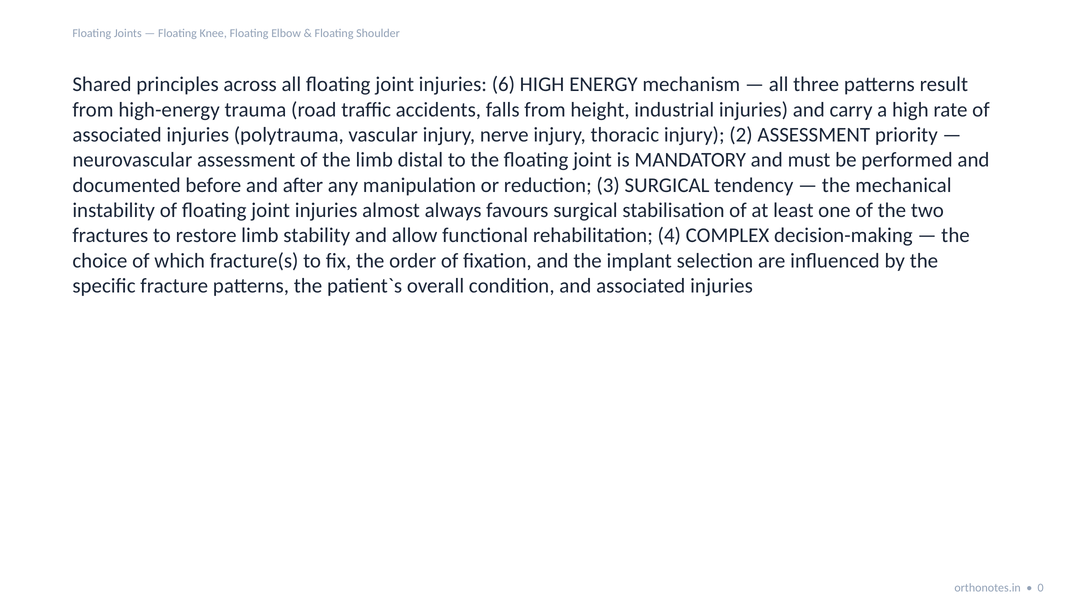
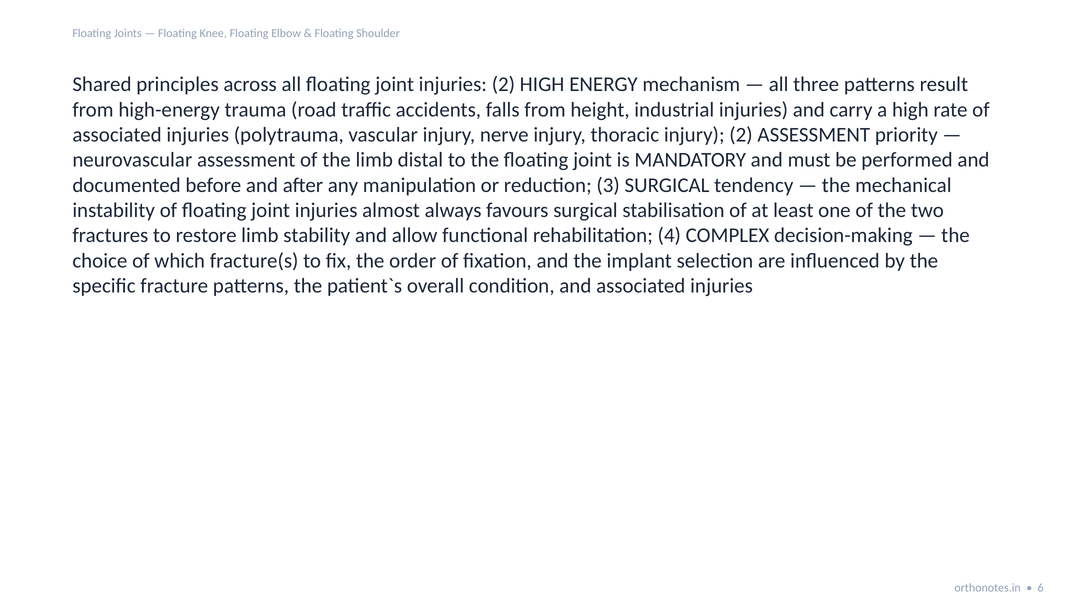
injuries 6: 6 -> 2
0: 0 -> 6
